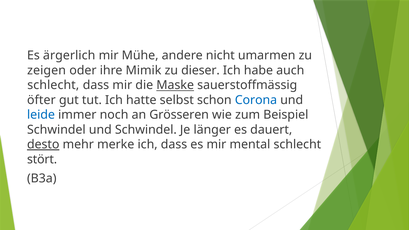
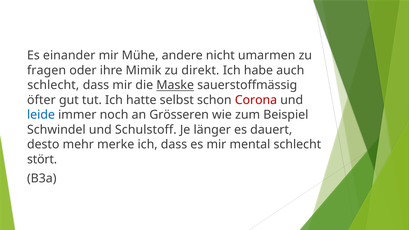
ärgerlich: ärgerlich -> einander
zeigen: zeigen -> fragen
dieser: dieser -> direkt
Corona colour: blue -> red
und Schwindel: Schwindel -> Schulstoff
desto underline: present -> none
